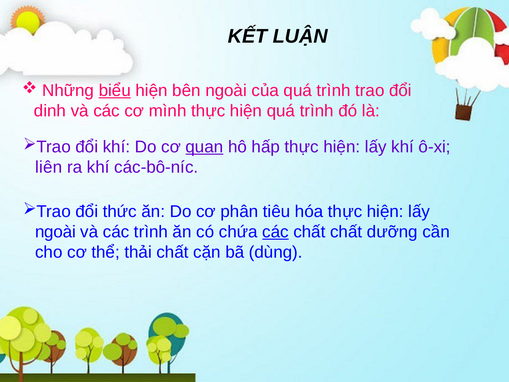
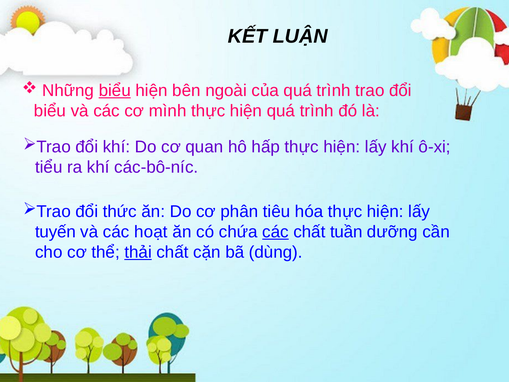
dinh at (50, 111): dinh -> biểu
quan underline: present -> none
liên: liên -> tiểu
ngoài at (55, 232): ngoài -> tuyến
các trình: trình -> hoạt
chất chất: chất -> tuần
thải underline: none -> present
